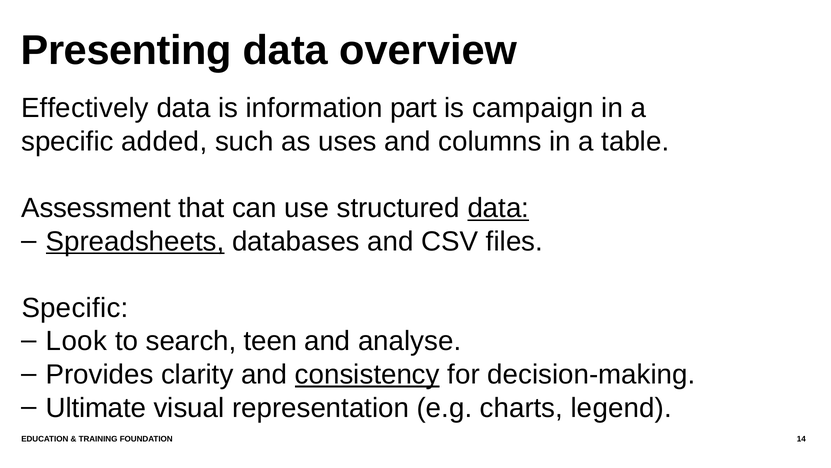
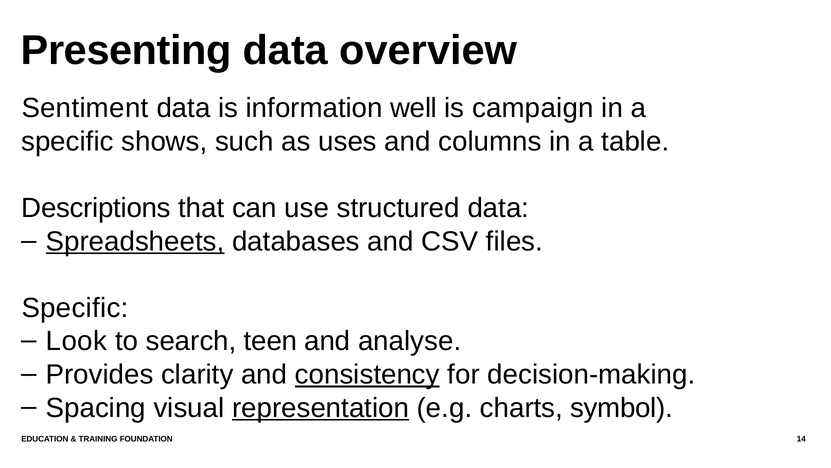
Effectively: Effectively -> Sentiment
part: part -> well
added: added -> shows
Assessment: Assessment -> Descriptions
data at (498, 208) underline: present -> none
Ultimate: Ultimate -> Spacing
representation underline: none -> present
legend: legend -> symbol
